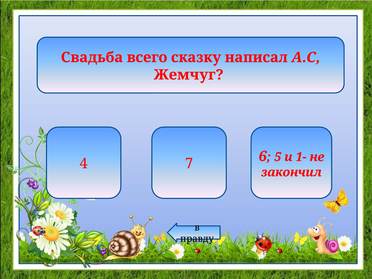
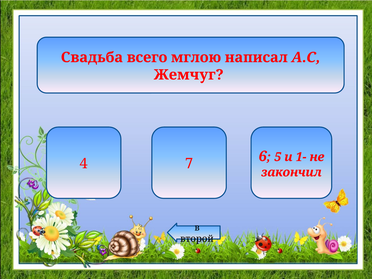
сказку: сказку -> мглою
правду: правду -> второй
